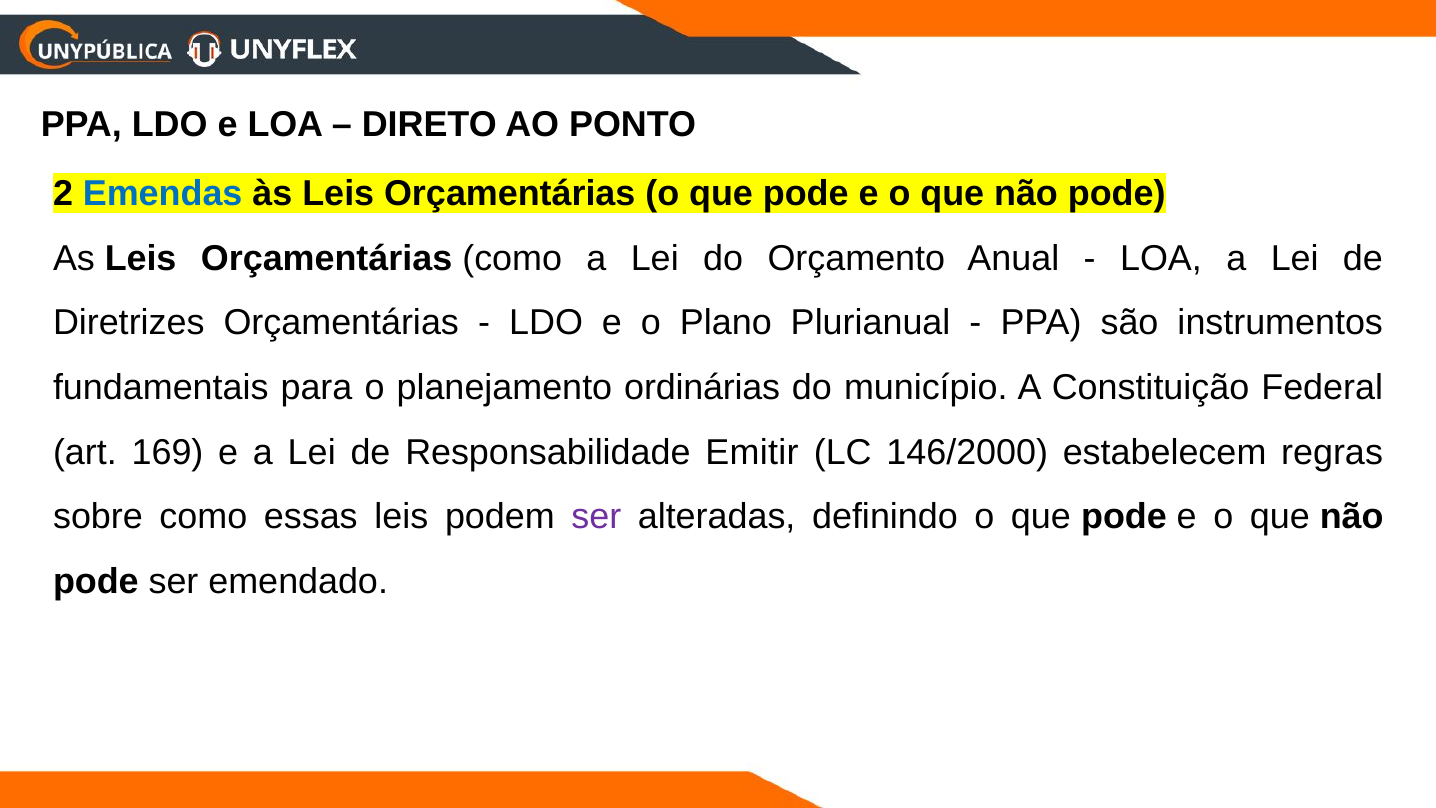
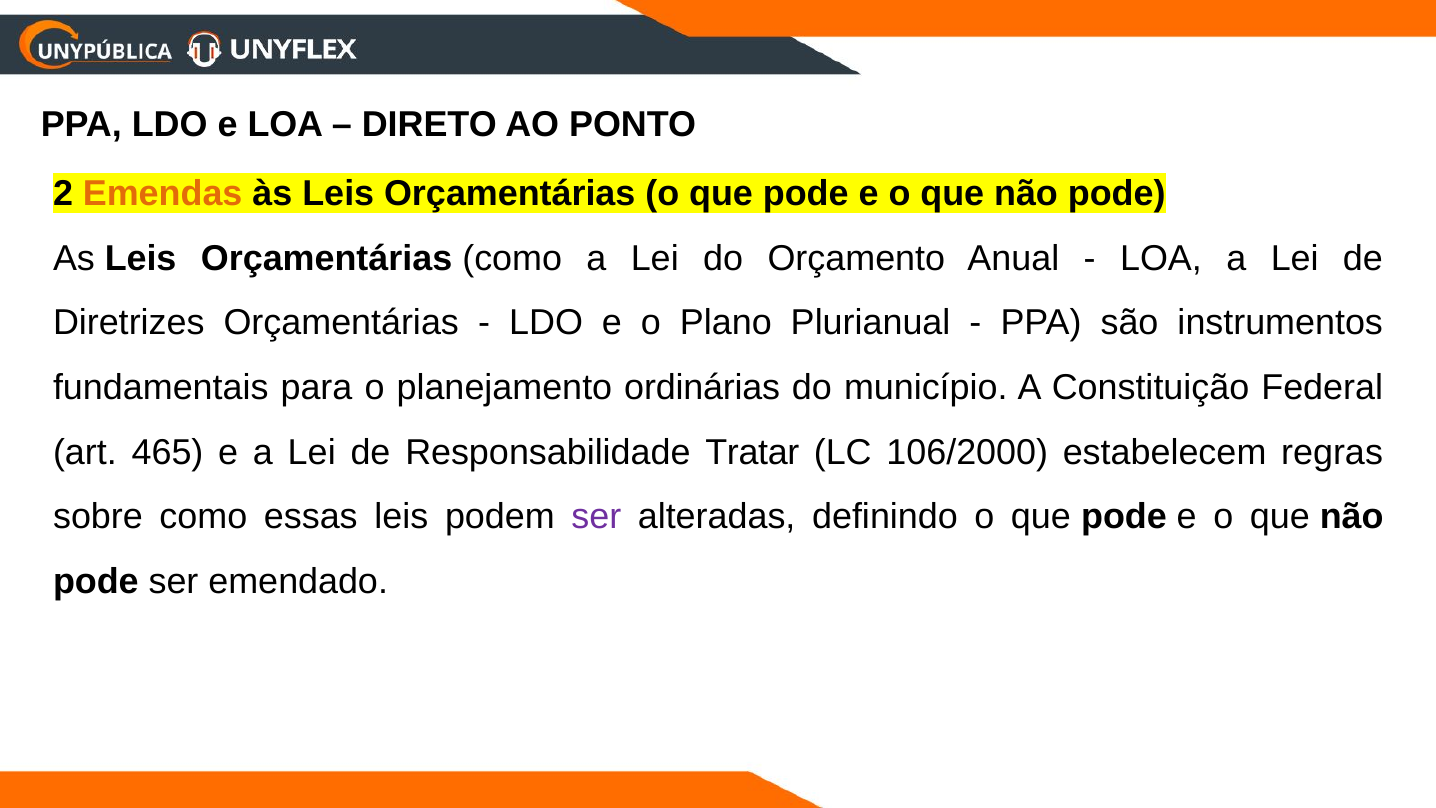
Emendas colour: blue -> orange
169: 169 -> 465
Emitir: Emitir -> Tratar
146/2000: 146/2000 -> 106/2000
